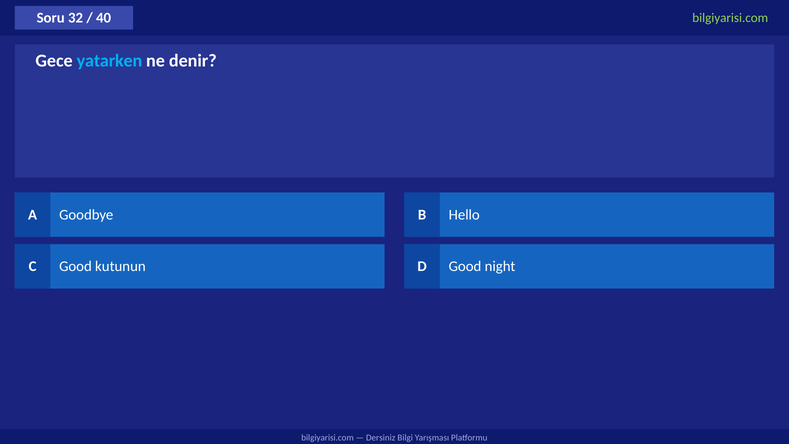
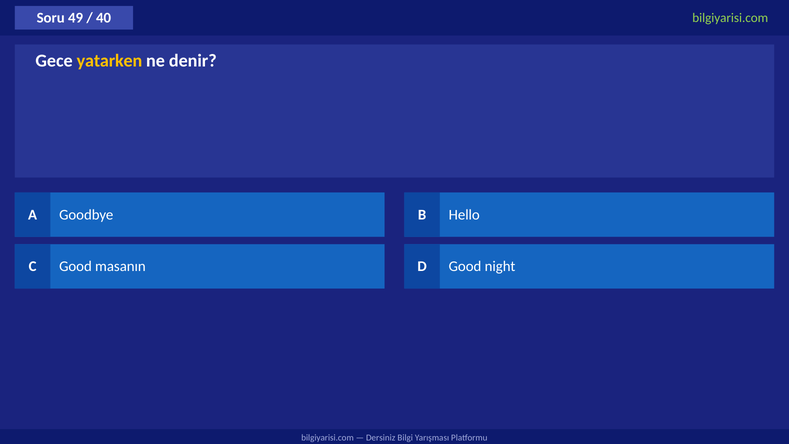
32: 32 -> 49
yatarken colour: light blue -> yellow
kutunun: kutunun -> masanın
